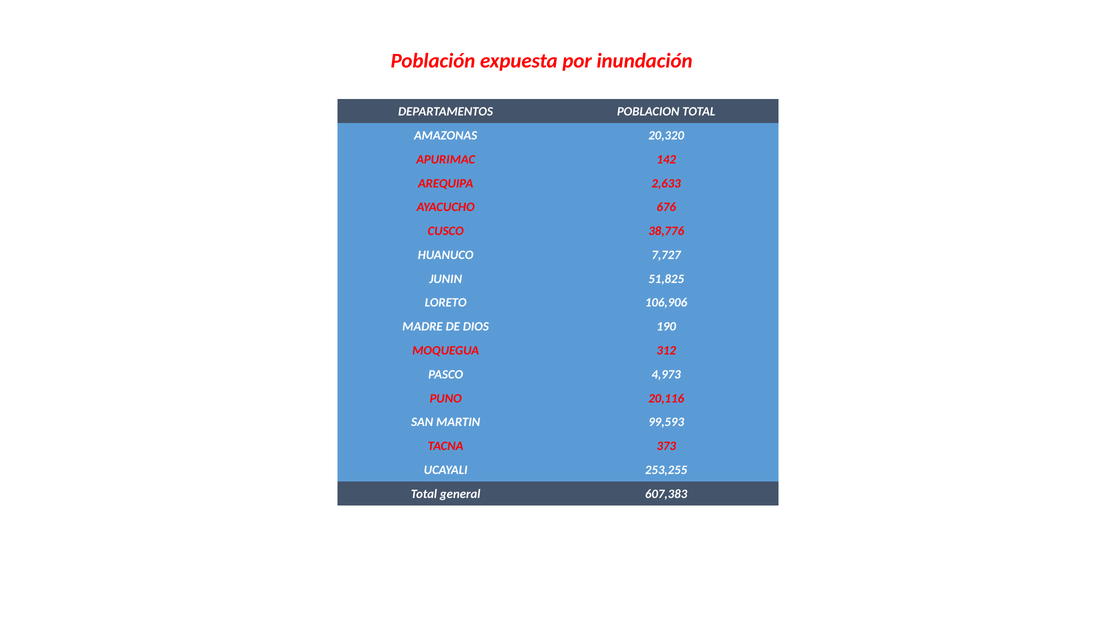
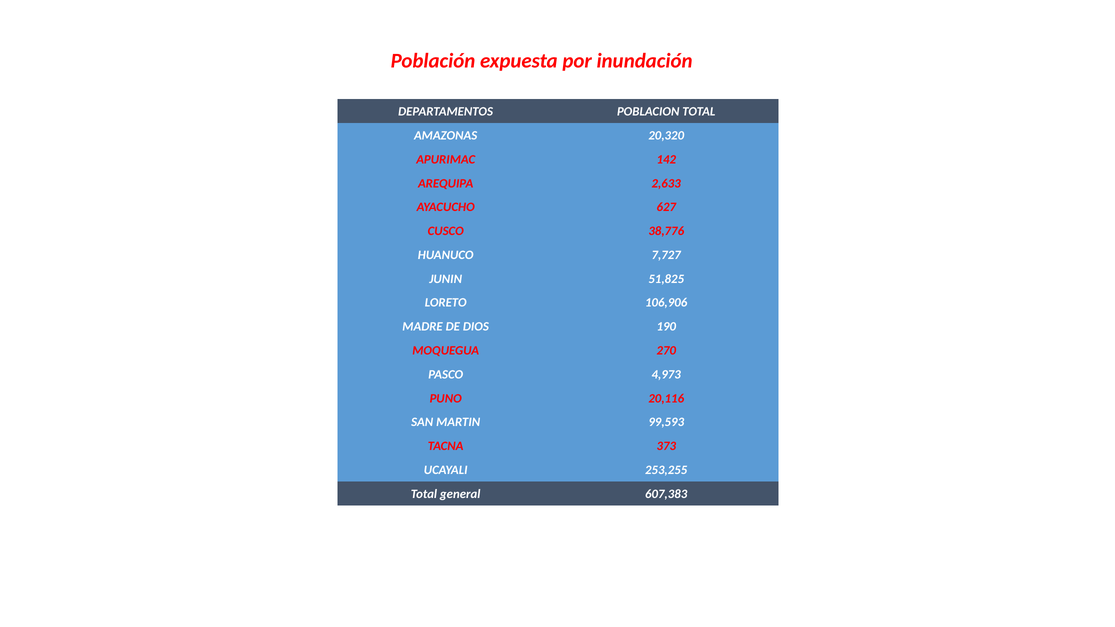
676: 676 -> 627
312: 312 -> 270
